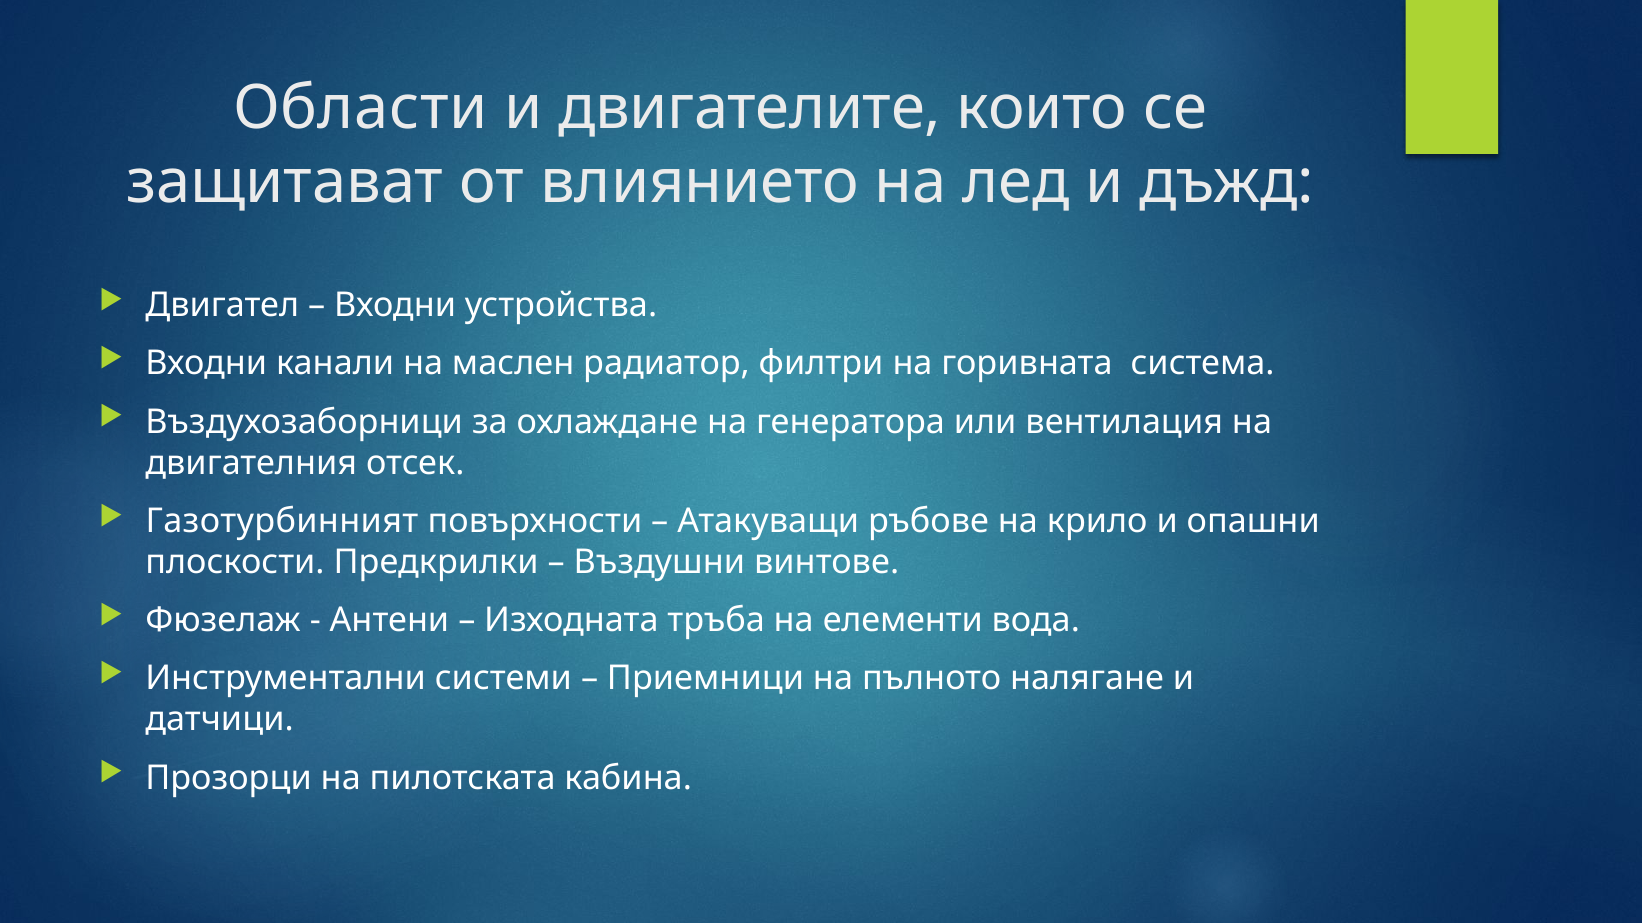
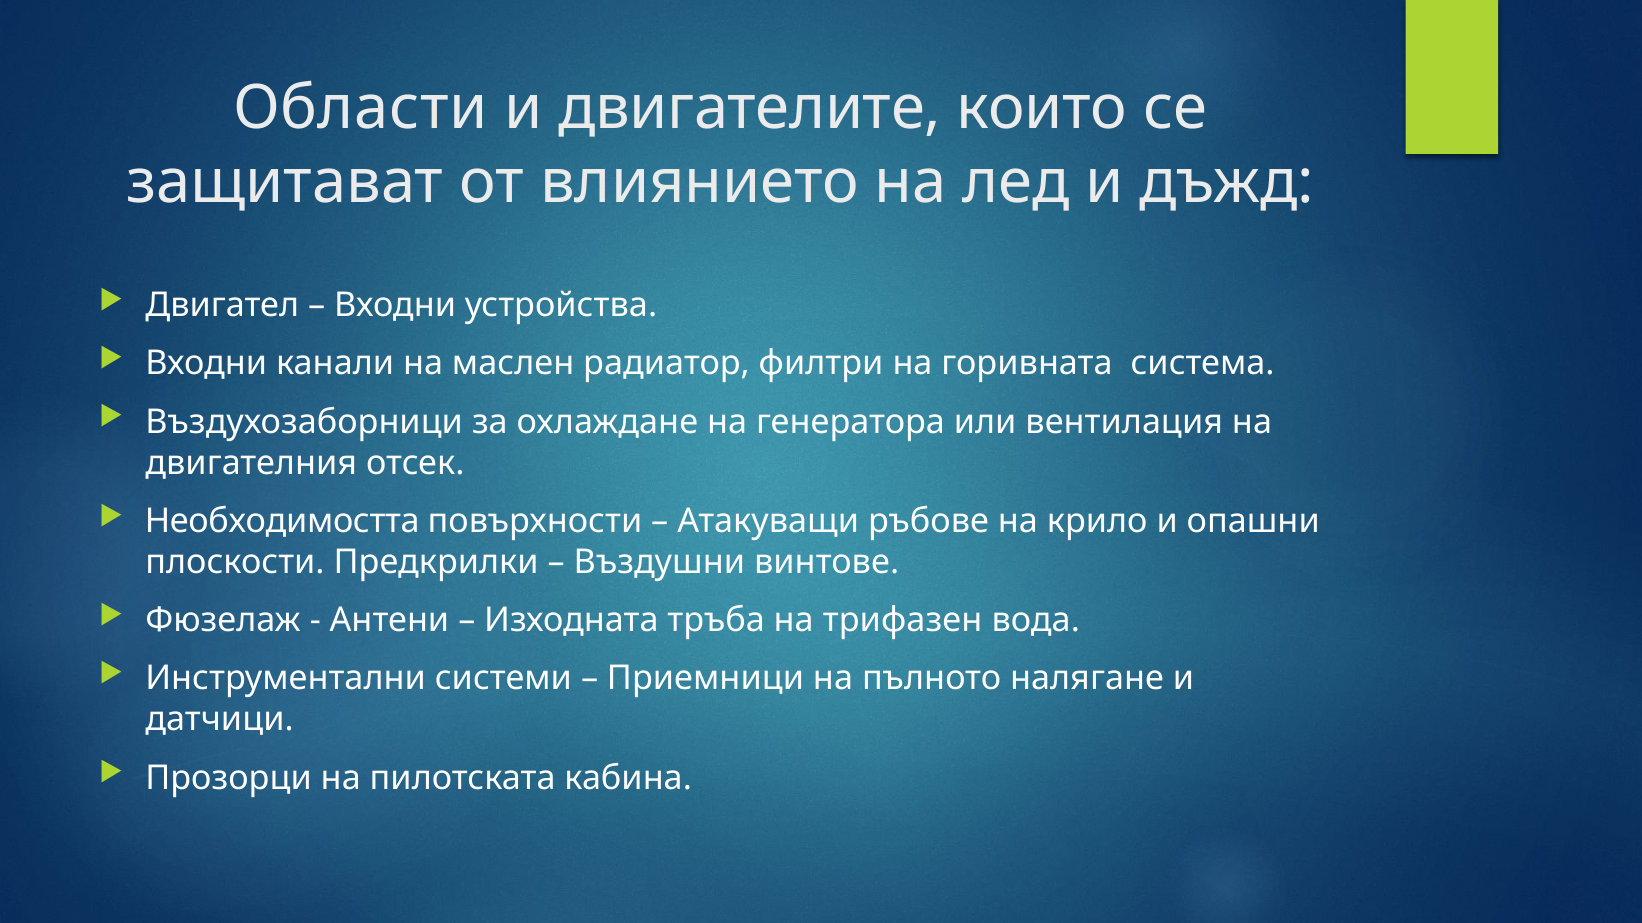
Газотурбинният: Газотурбинният -> Необходимостта
елементи: елементи -> трифазен
